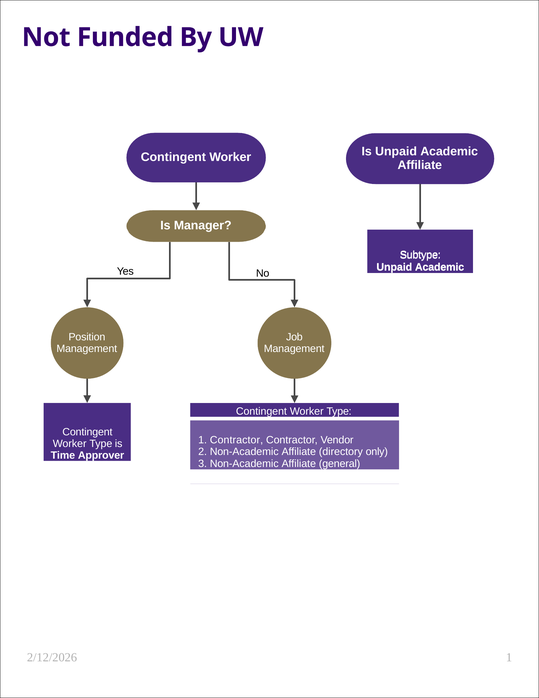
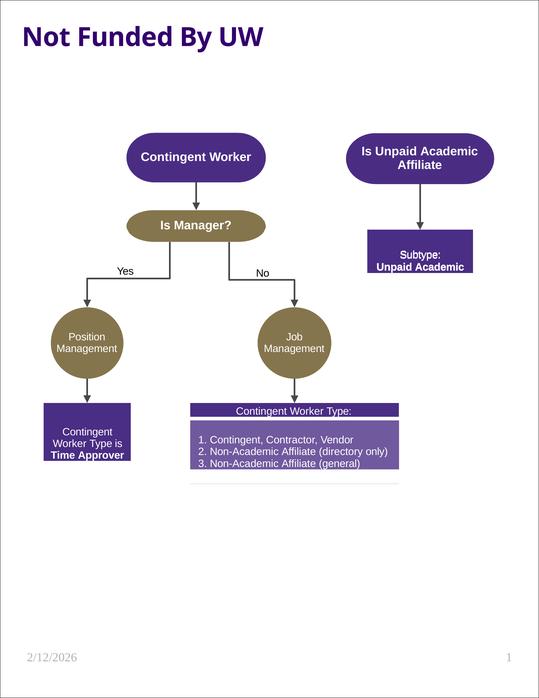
1 Contractor: Contractor -> Contingent
